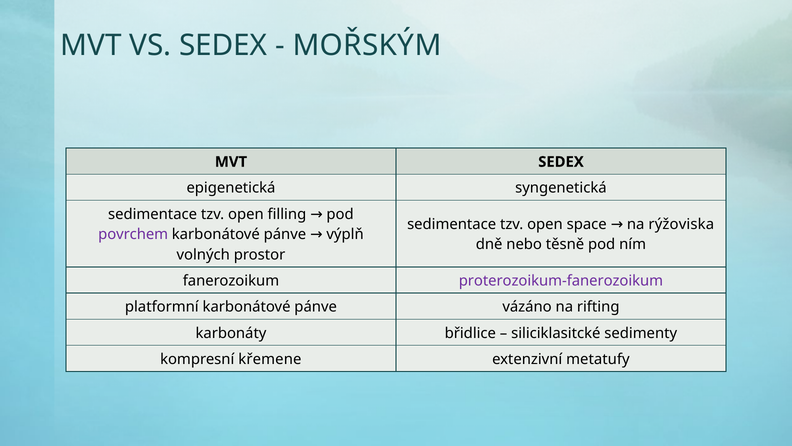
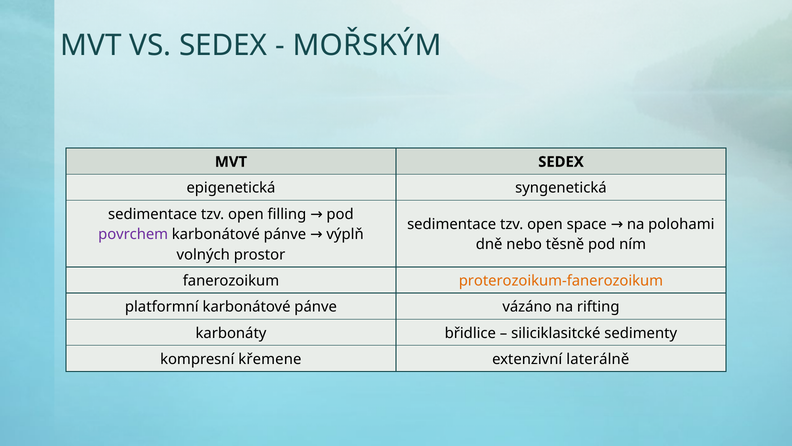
rýžoviska: rýžoviska -> polohami
proterozoikum-fanerozoikum colour: purple -> orange
metatufy: metatufy -> laterálně
